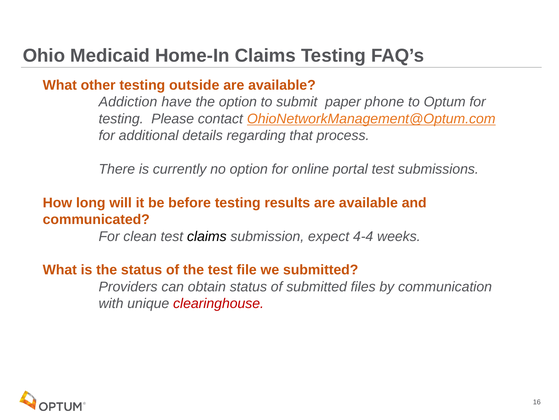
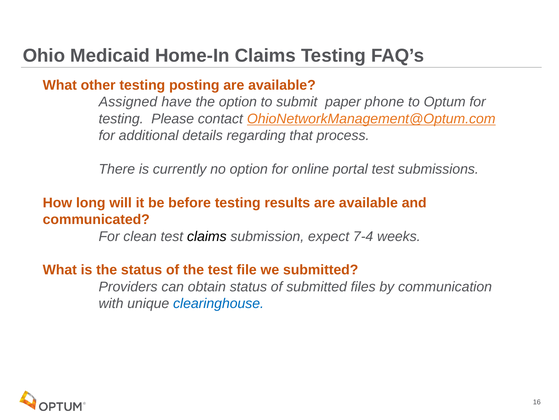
outside: outside -> posting
Addiction: Addiction -> Assigned
4-4: 4-4 -> 7-4
clearinghouse colour: red -> blue
